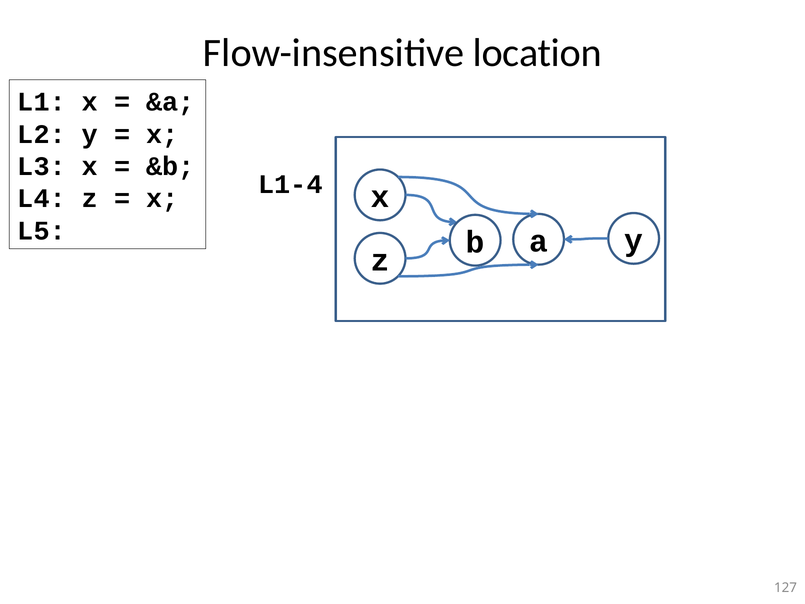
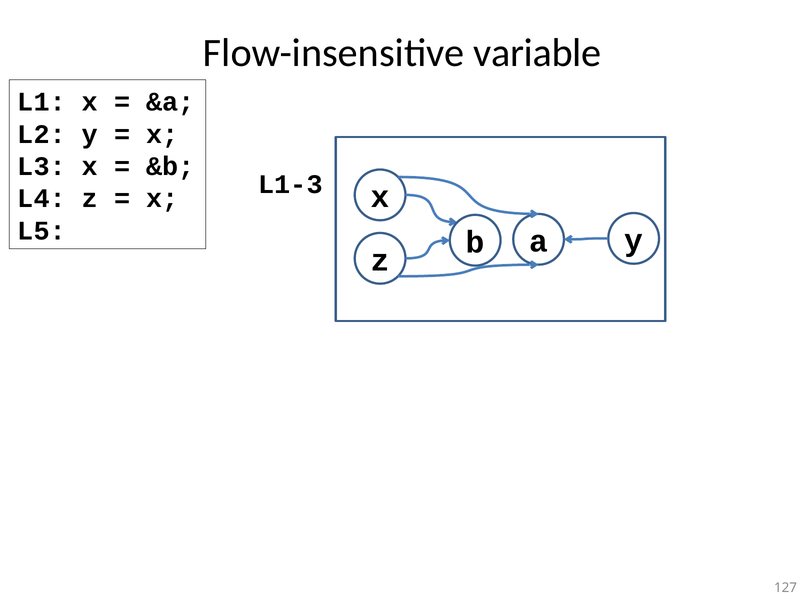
location: location -> variable
L1-4: L1-4 -> L1-3
